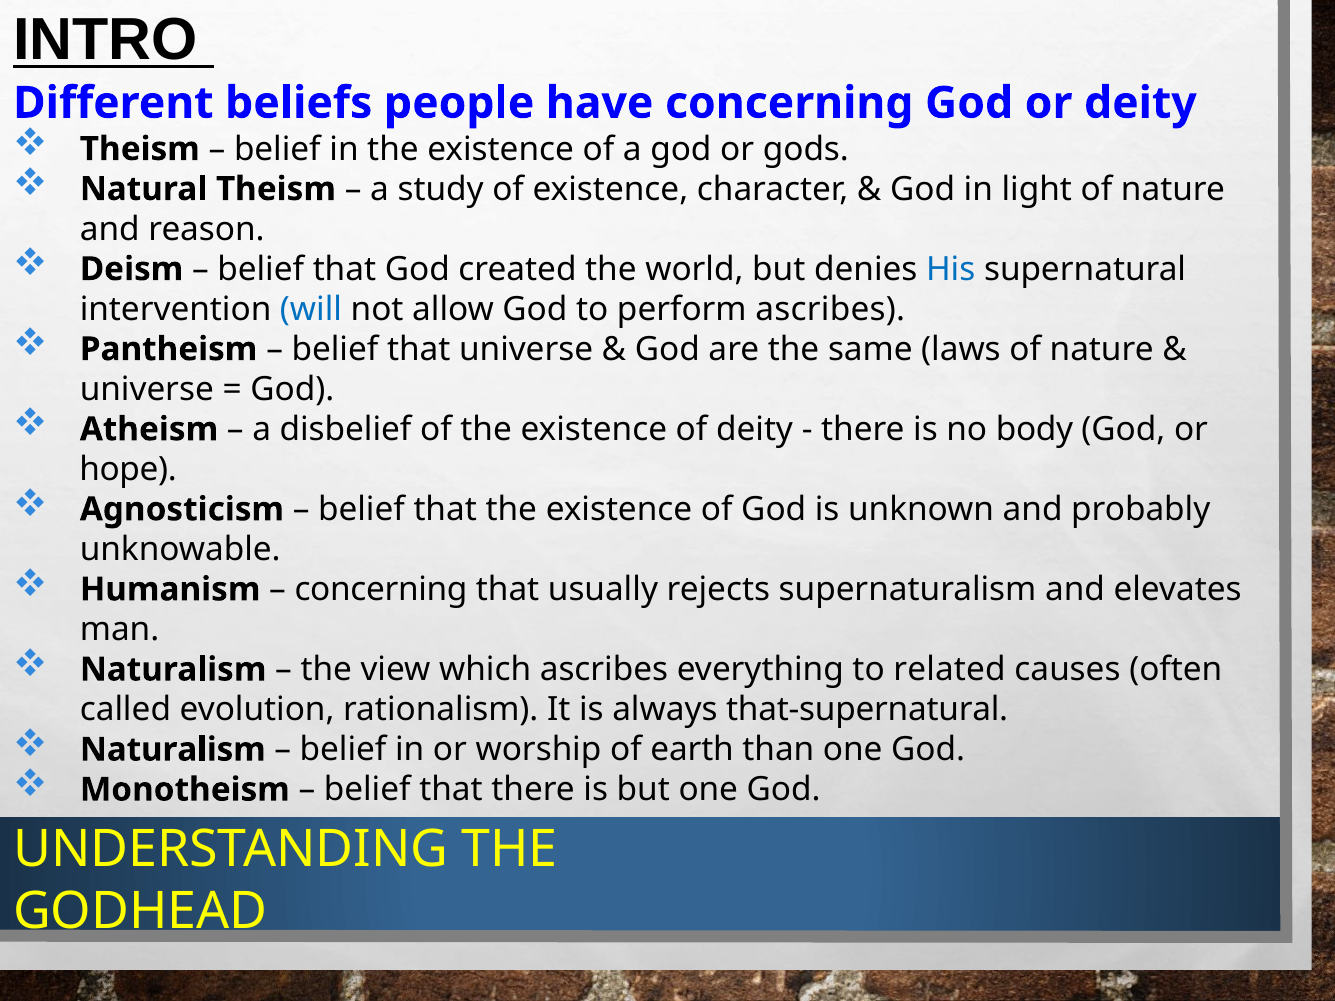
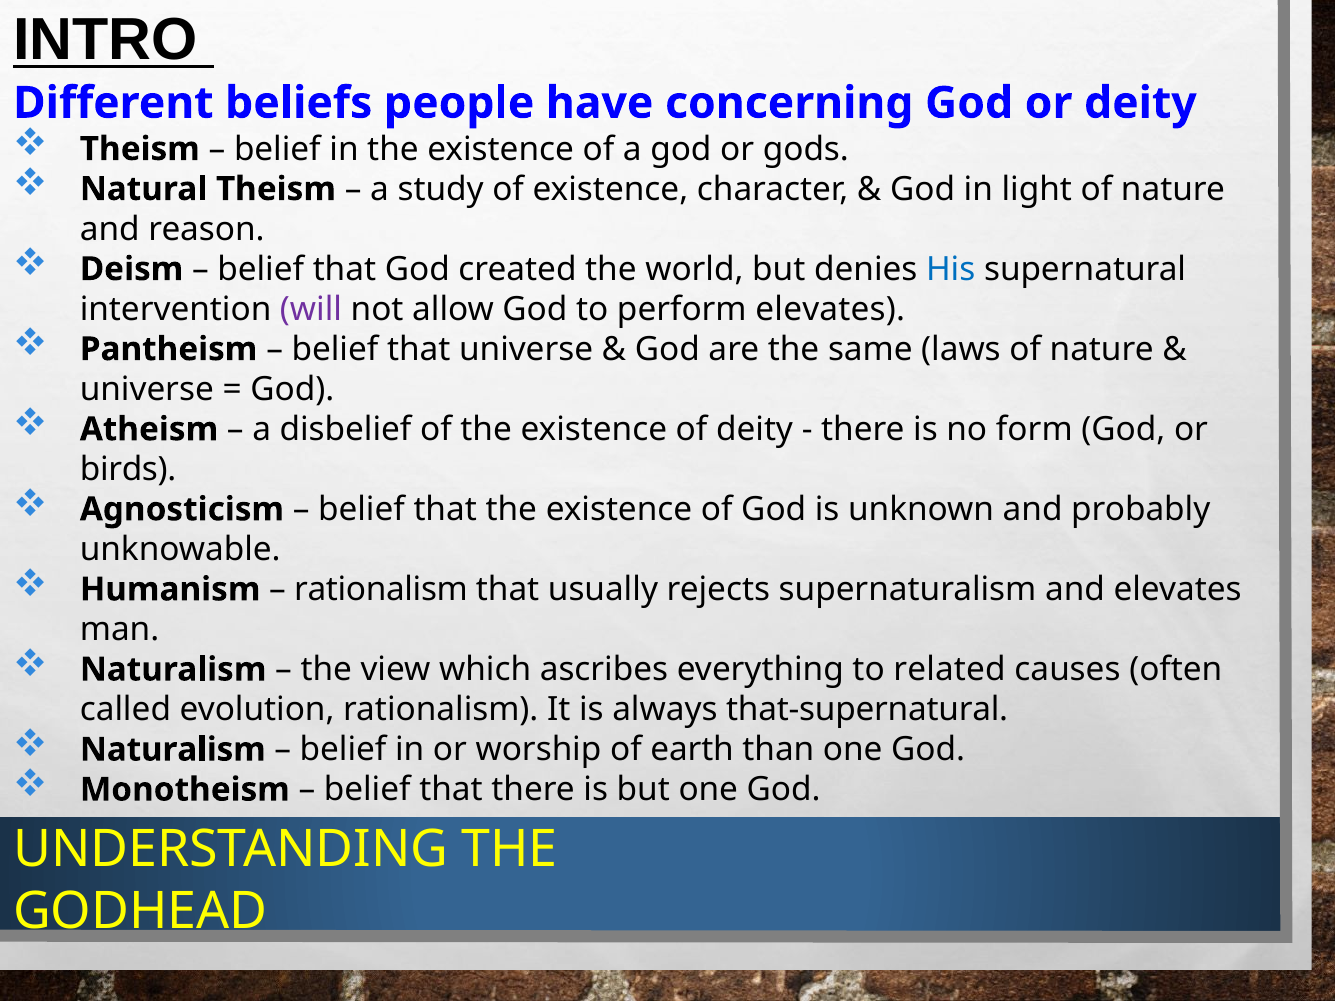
will colour: blue -> purple
perform ascribes: ascribes -> elevates
body: body -> form
hope: hope -> birds
concerning at (381, 590): concerning -> rationalism
